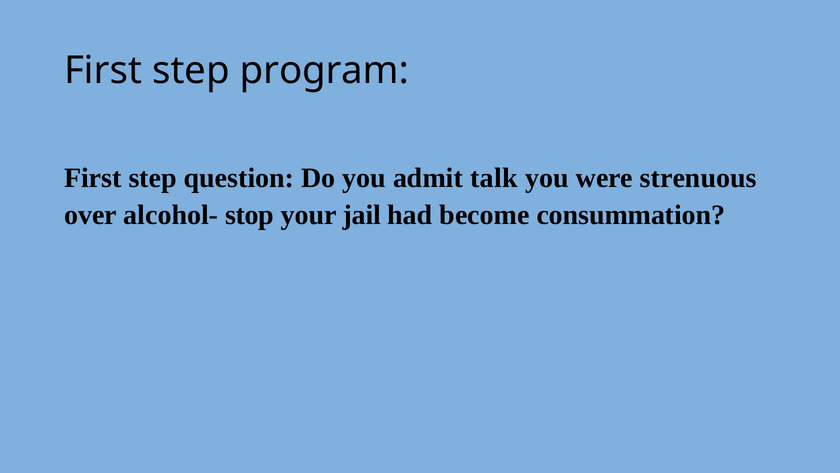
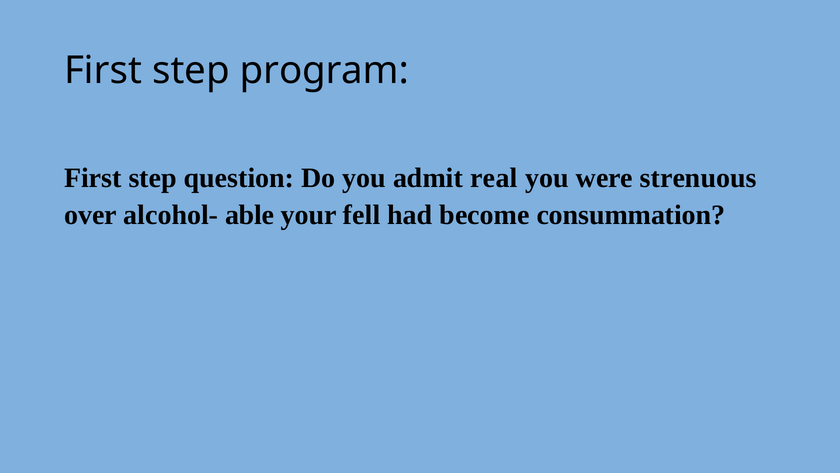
talk: talk -> real
stop: stop -> able
jail: jail -> fell
